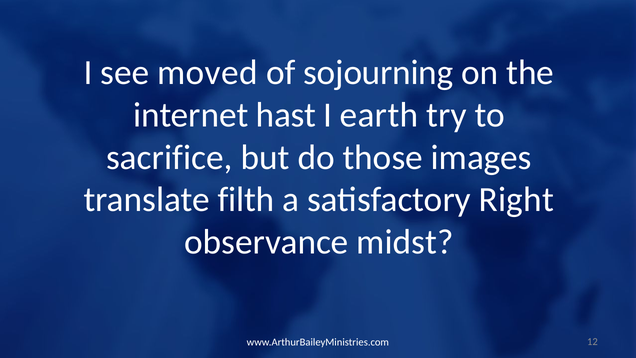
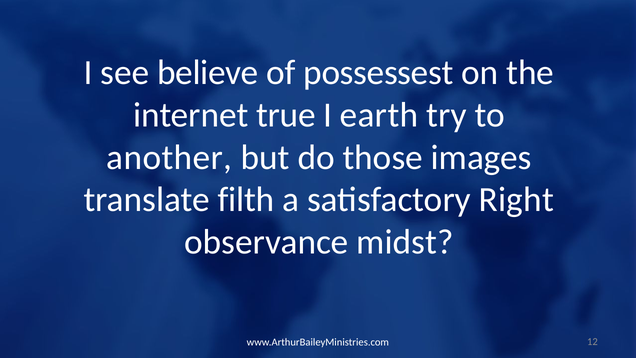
moved: moved -> believe
sojourning: sojourning -> possessest
hast: hast -> true
sacrifice: sacrifice -> another
